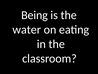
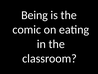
water: water -> comic
